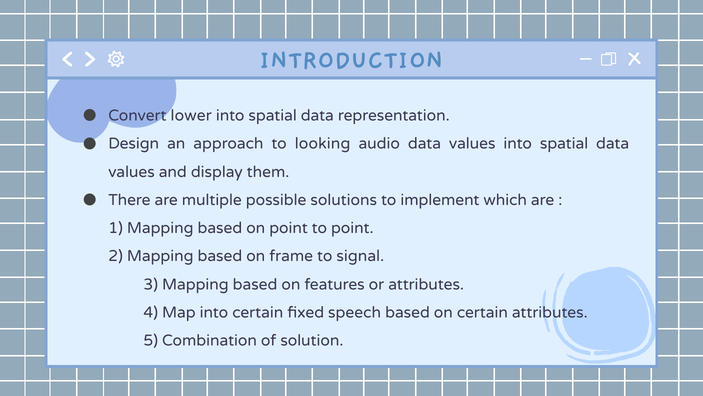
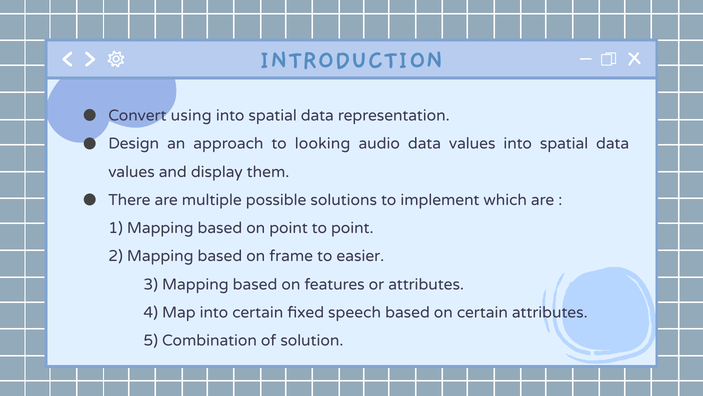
lower: lower -> using
signal: signal -> easier
